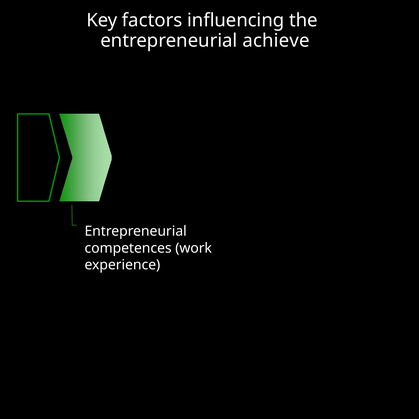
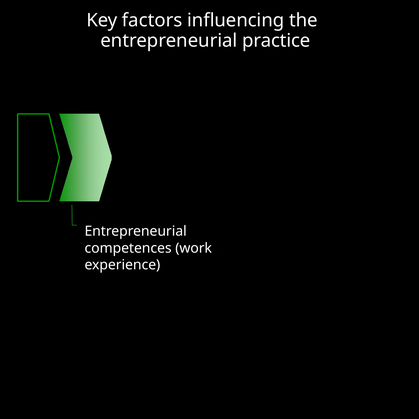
achieve: achieve -> practice
